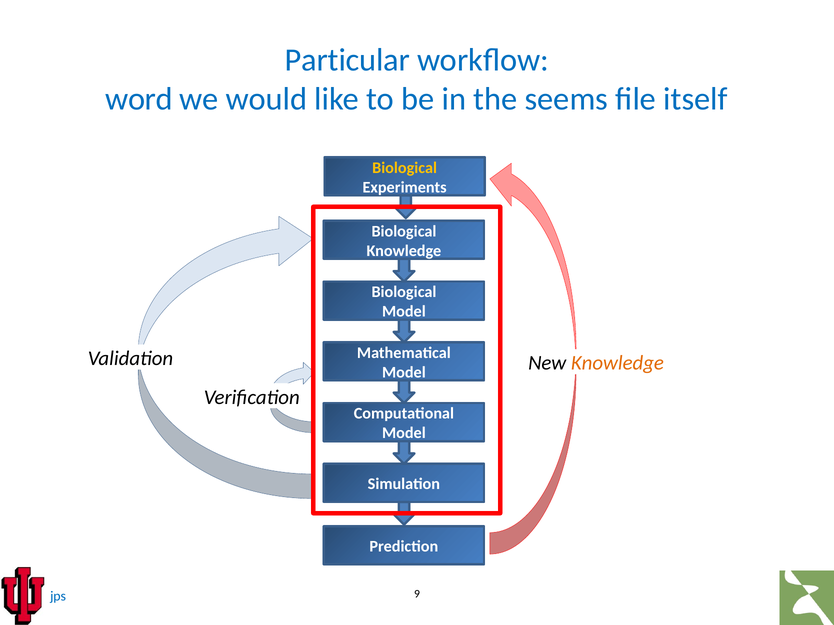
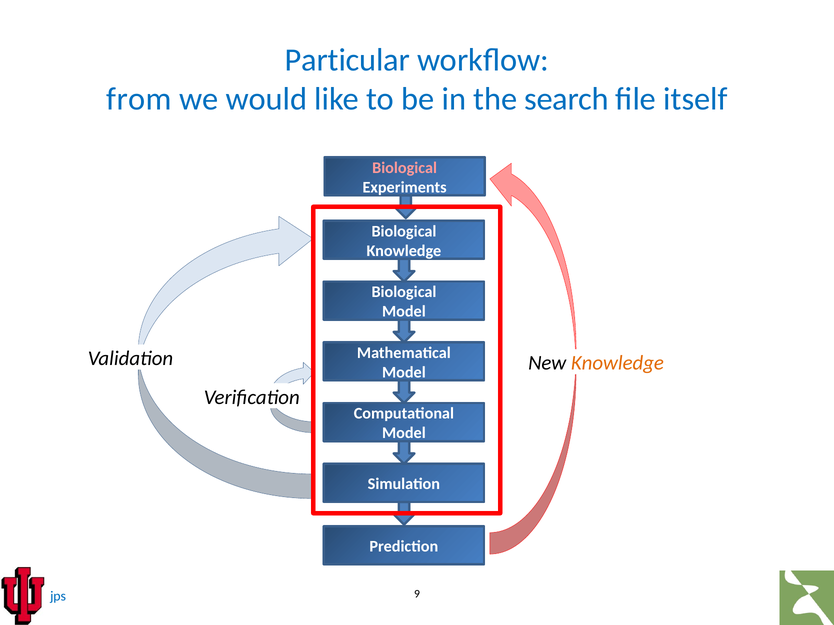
word: word -> from
seems: seems -> search
Biological at (405, 168) colour: yellow -> pink
